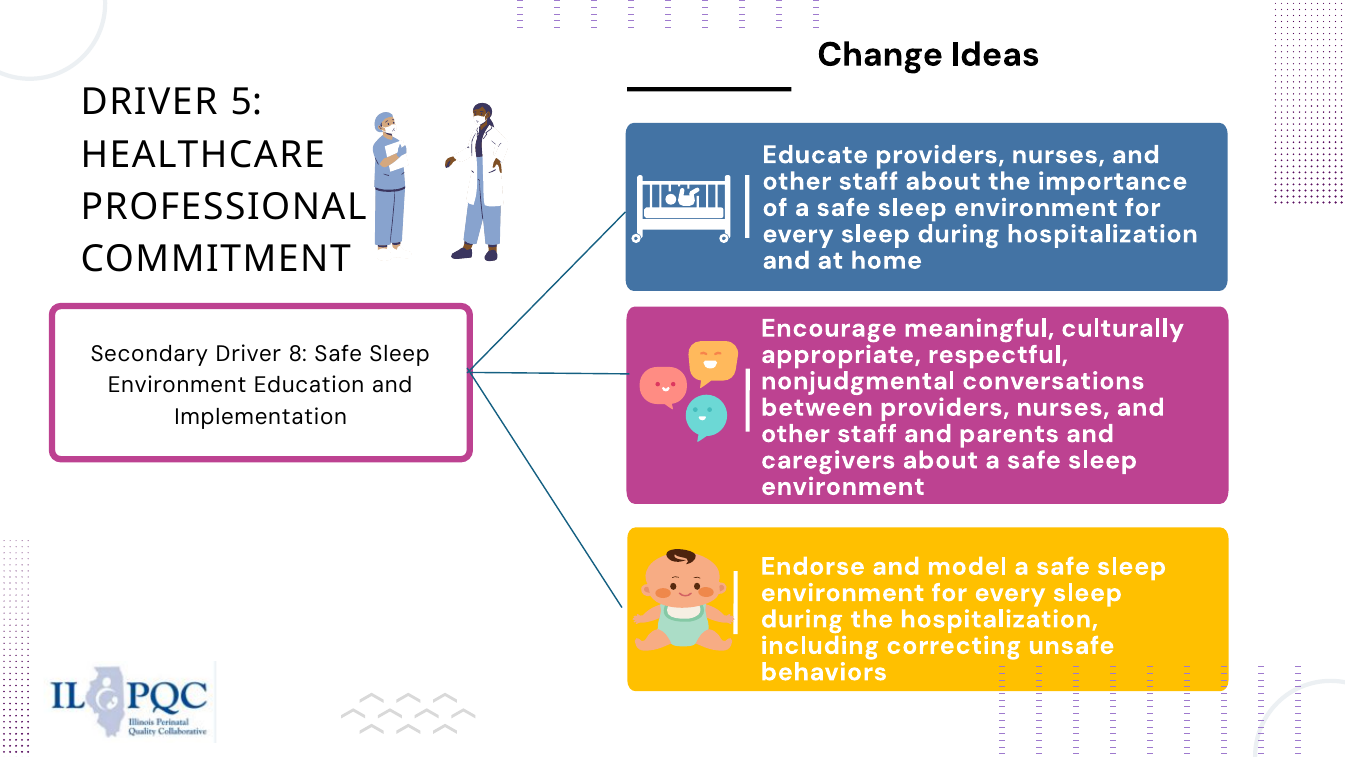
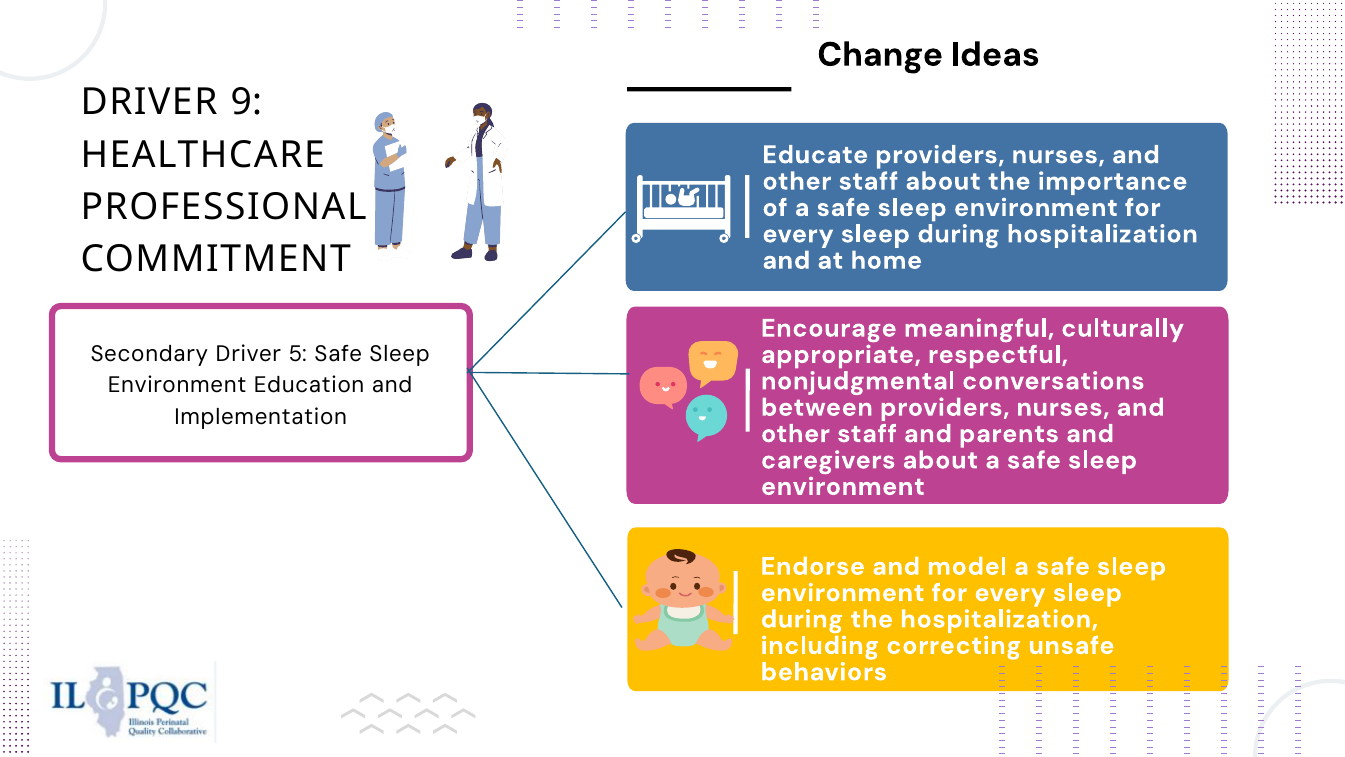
5: 5 -> 9
8: 8 -> 5
